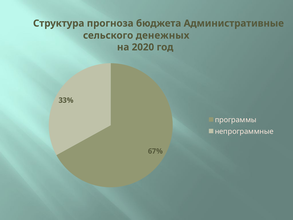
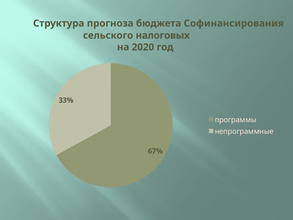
Административные: Административные -> Софинансирования
денежных: денежных -> налоговых
